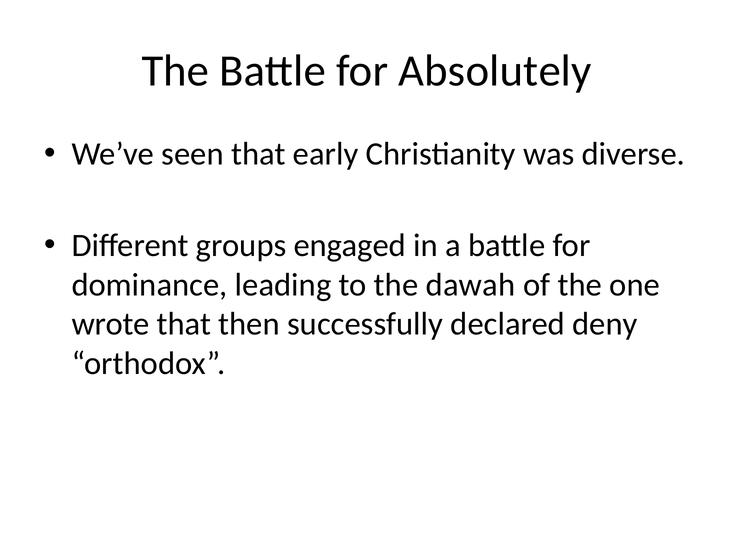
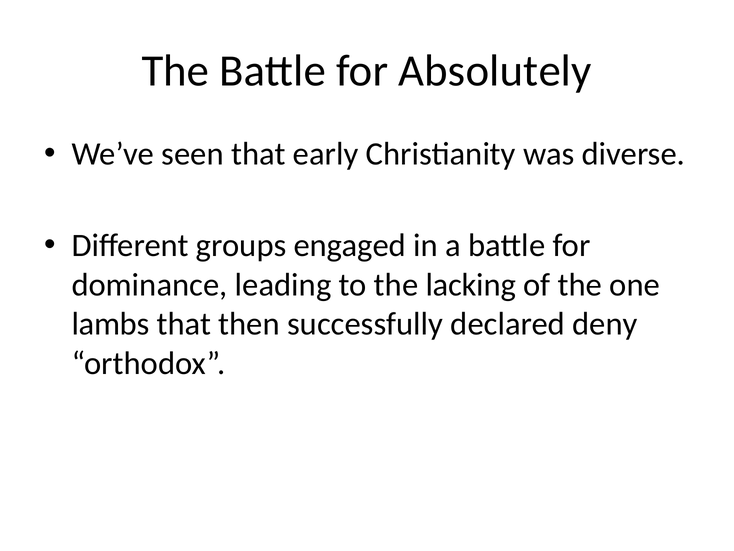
dawah: dawah -> lacking
wrote: wrote -> lambs
